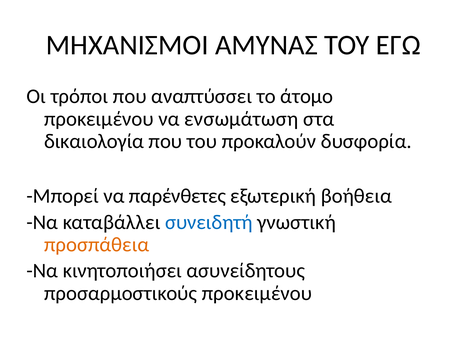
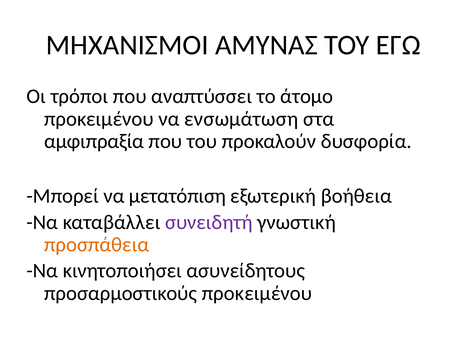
δικαιολογία: δικαιολογία -> αμφιπραξία
παρένθετες: παρένθετες -> μετατόπιση
συνειδητή colour: blue -> purple
